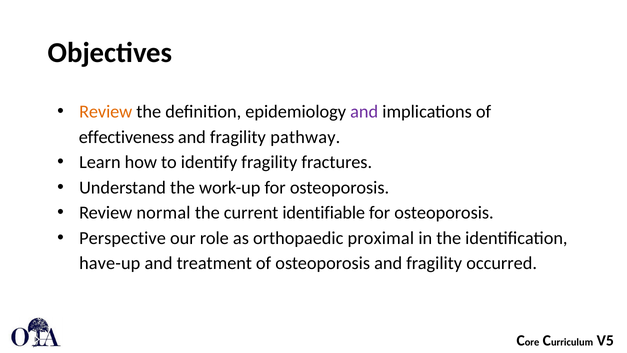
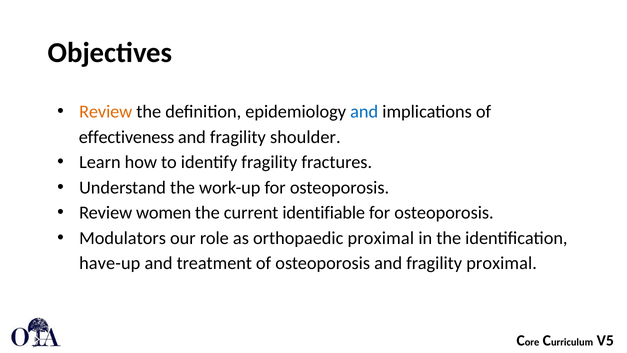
and at (364, 112) colour: purple -> blue
pathway: pathway -> shoulder
normal: normal -> women
Perspective: Perspective -> Modulators
fragility occurred: occurred -> proximal
